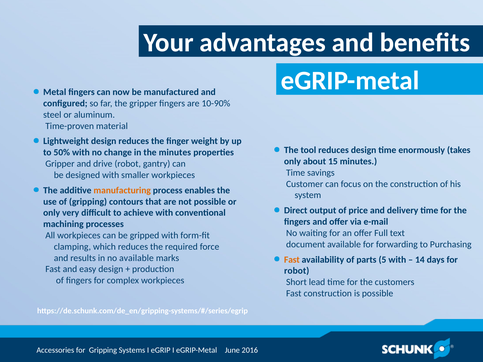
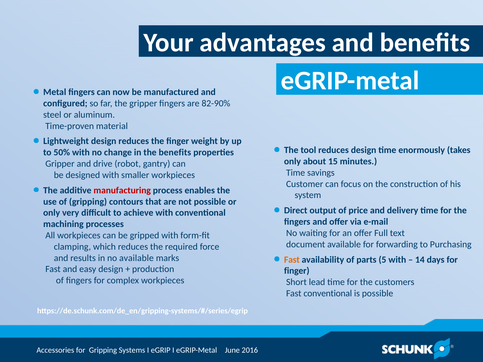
10-90%: 10-90% -> 82-90%
the minutes: minutes -> benefits
manufacturing colour: orange -> red
robot at (297, 271): robot -> finger
Fast construction: construction -> conventional
